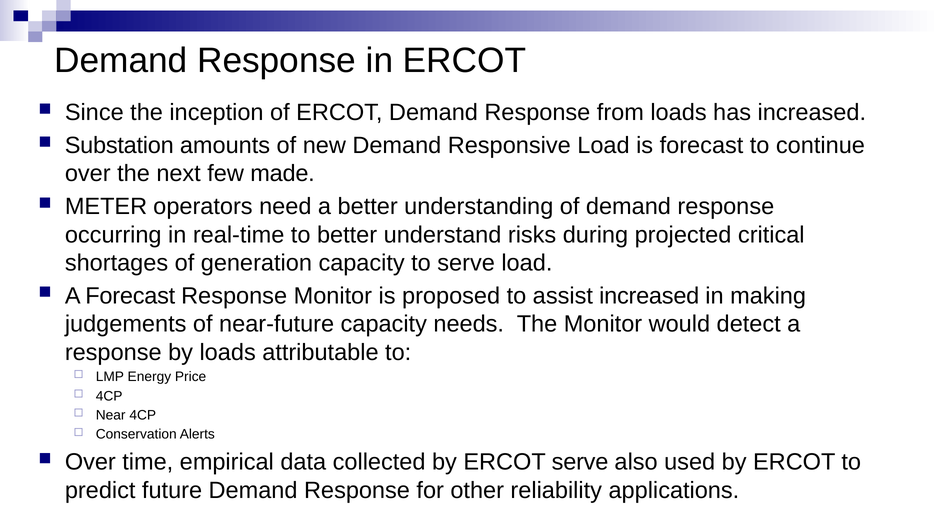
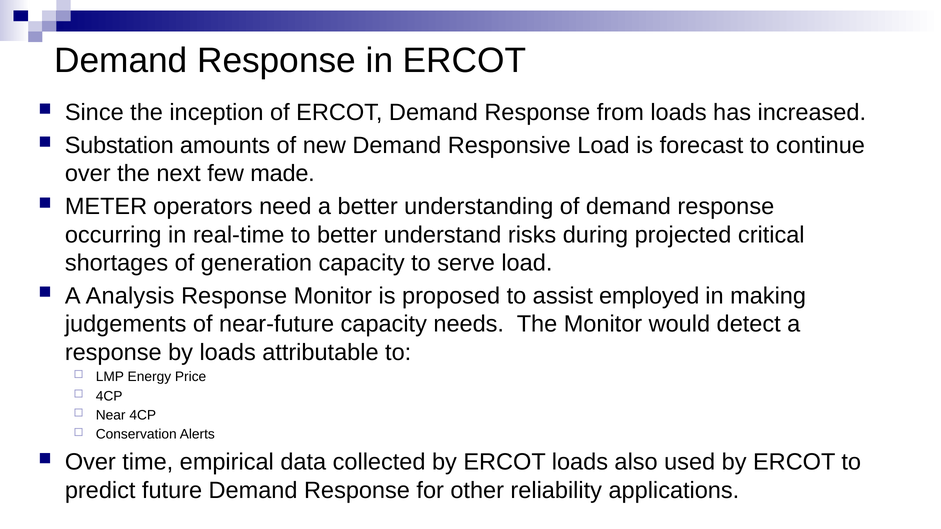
A Forecast: Forecast -> Analysis
assist increased: increased -> employed
ERCOT serve: serve -> loads
